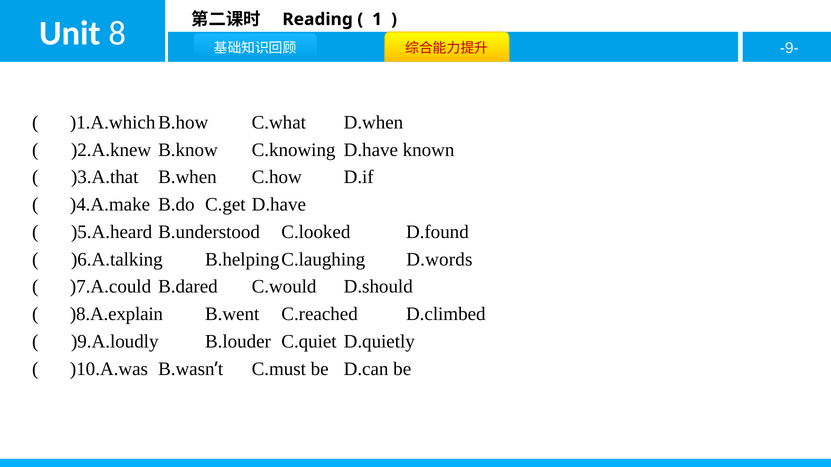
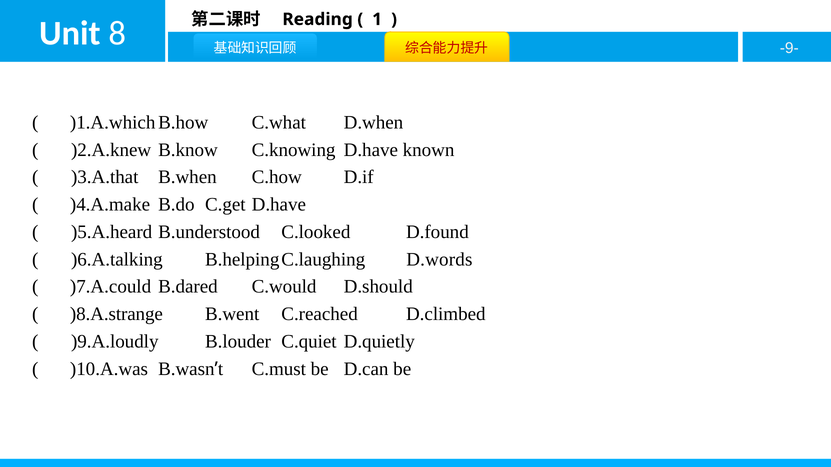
)8.A.explain: )8.A.explain -> )8.A.strange
